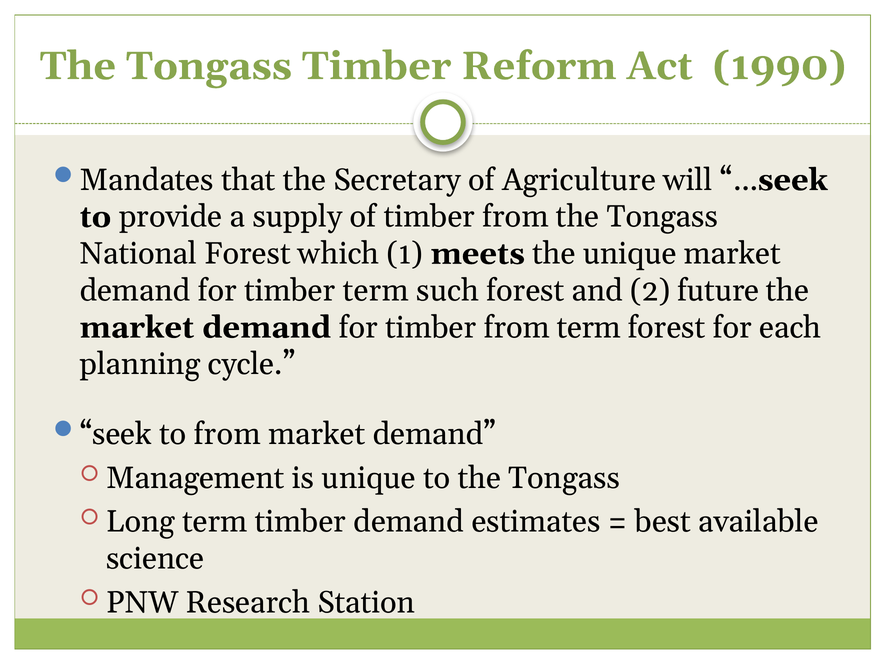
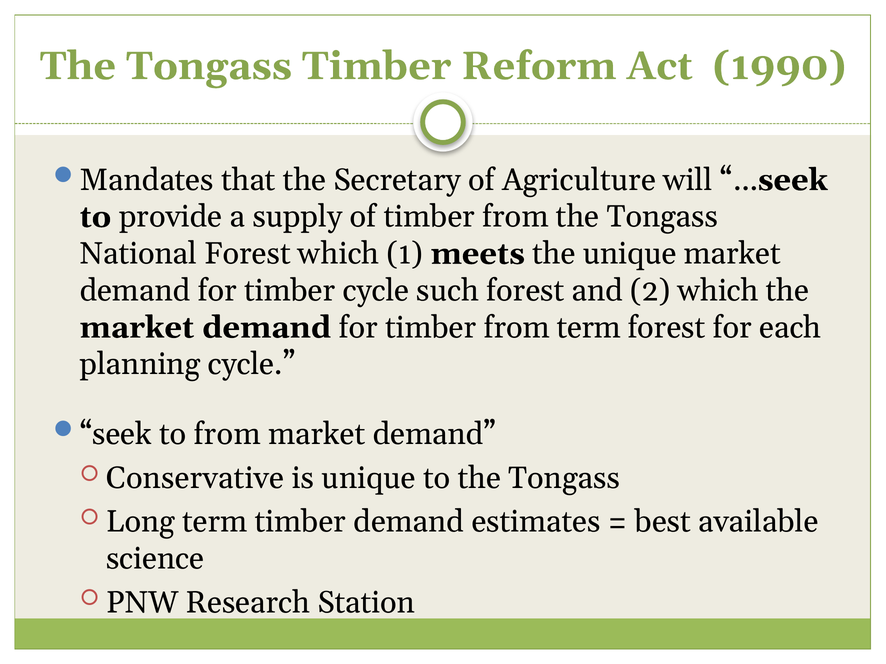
timber term: term -> cycle
2 future: future -> which
Management: Management -> Conservative
